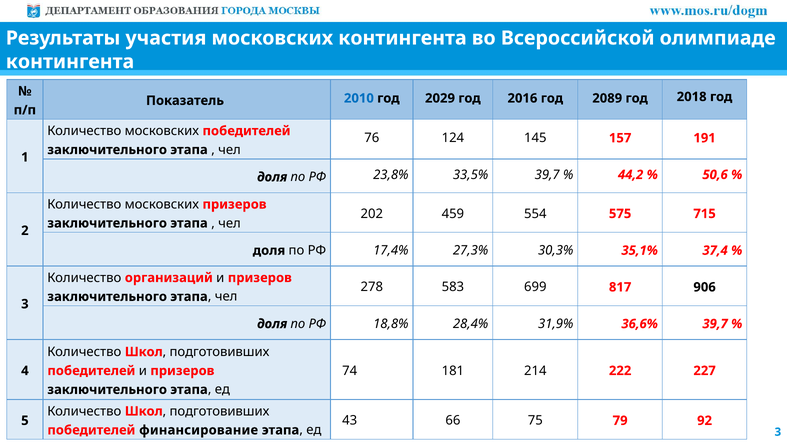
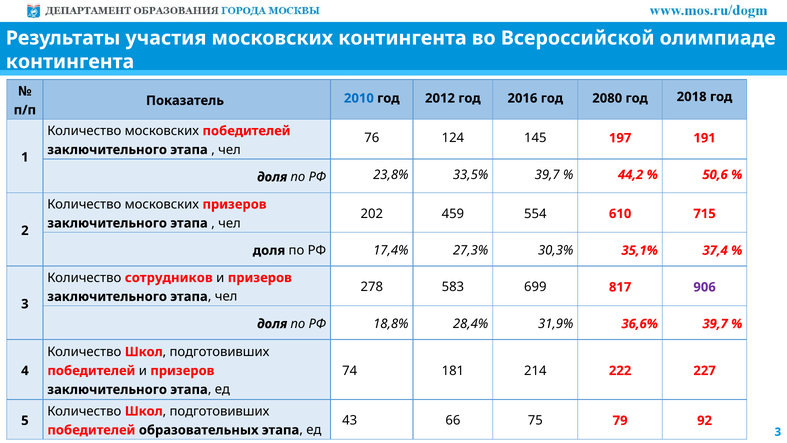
2029: 2029 -> 2012
2089: 2089 -> 2080
157: 157 -> 197
575: 575 -> 610
организаций: организаций -> сотрудников
906 colour: black -> purple
финансирование: финансирование -> образовательных
